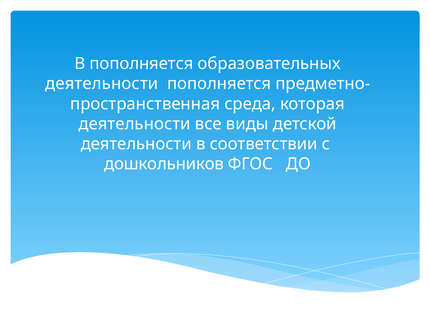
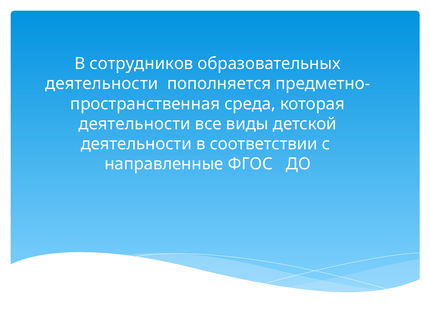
В пополняется: пополняется -> сотрудников
дошкольников: дошкольников -> направленные
